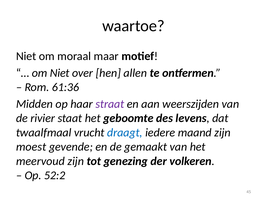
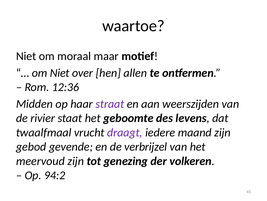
61:36: 61:36 -> 12:36
draagt colour: blue -> purple
moest: moest -> gebod
gemaakt: gemaakt -> verbrijzel
52:2: 52:2 -> 94:2
